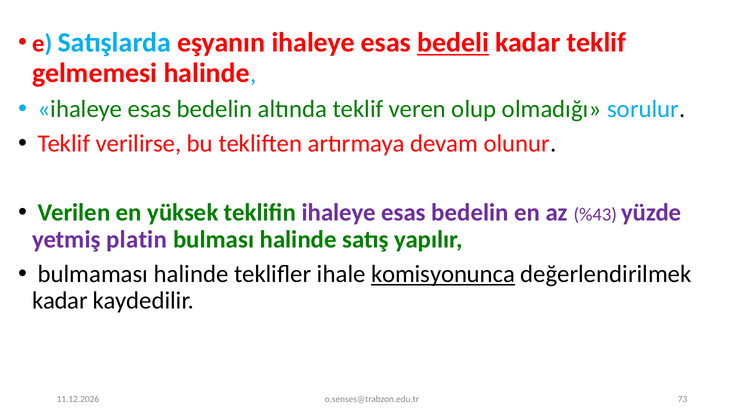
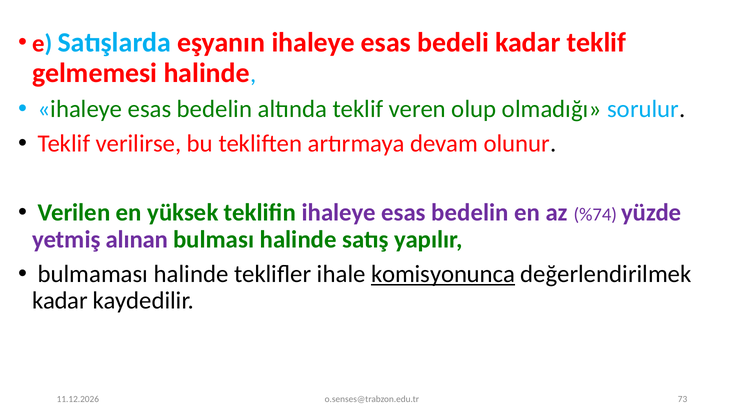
bedeli underline: present -> none
%43: %43 -> %74
platin: platin -> alınan
